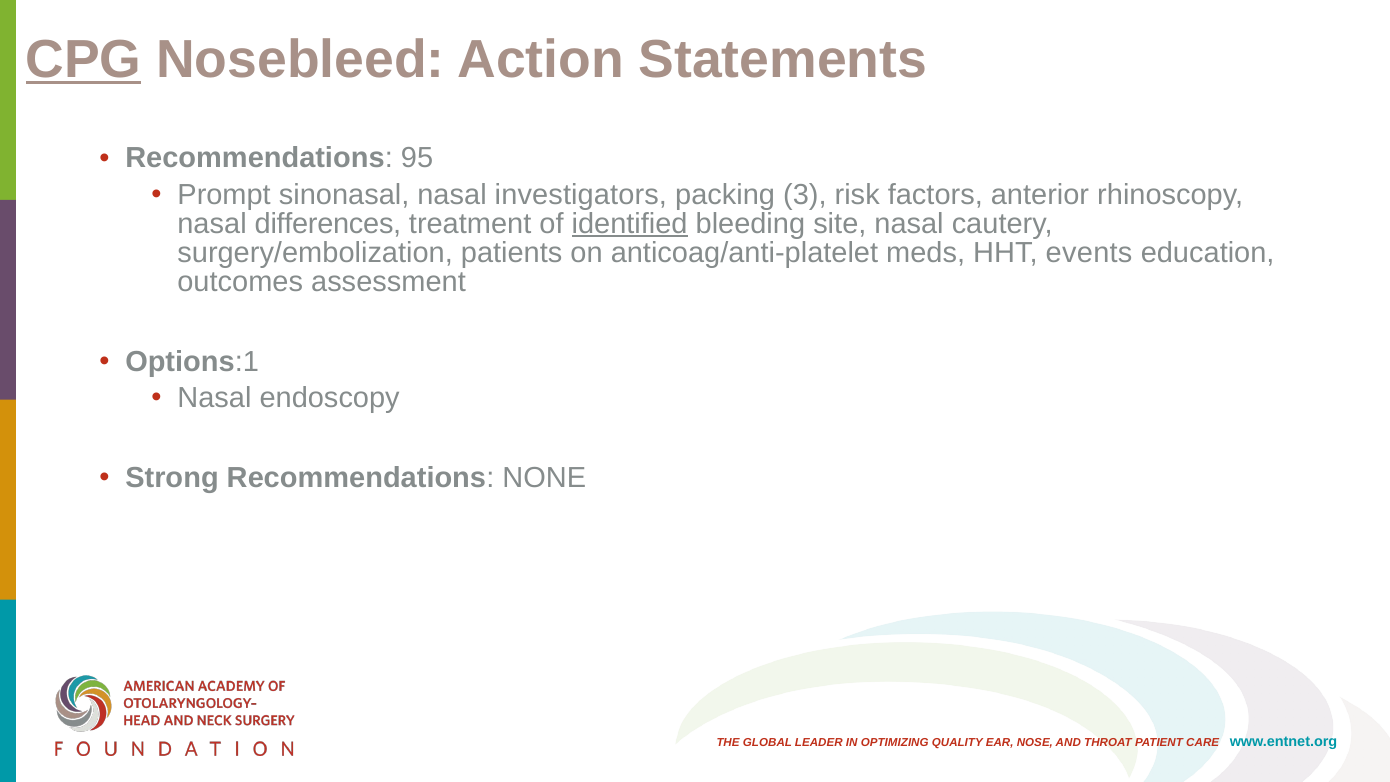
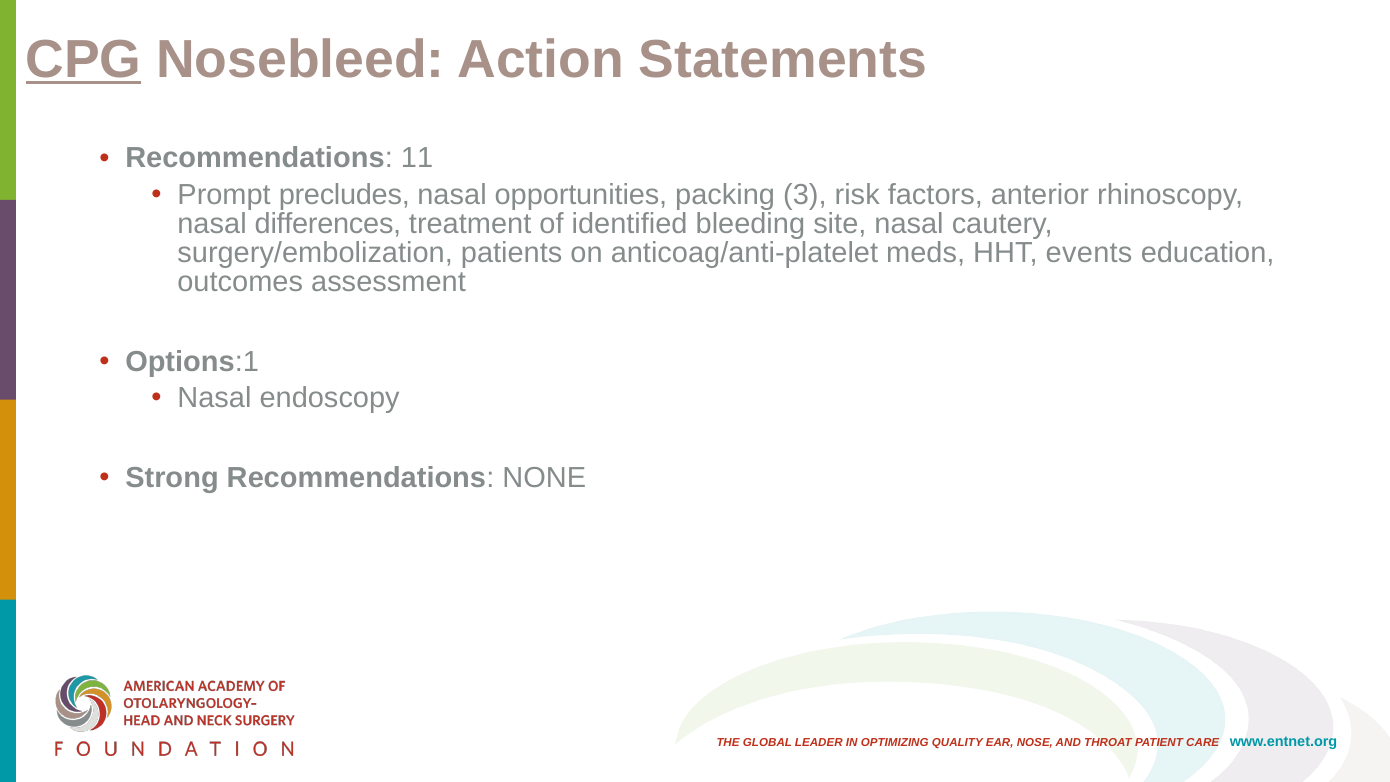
95: 95 -> 11
sinonasal: sinonasal -> precludes
investigators: investigators -> opportunities
identified underline: present -> none
